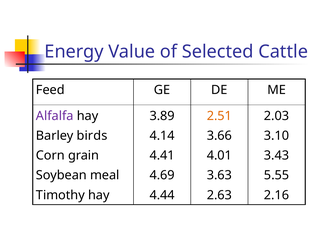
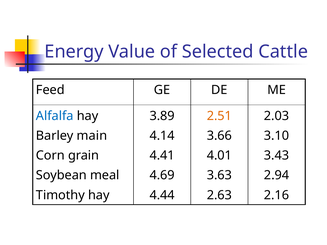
Alfalfa colour: purple -> blue
birds: birds -> main
5.55: 5.55 -> 2.94
